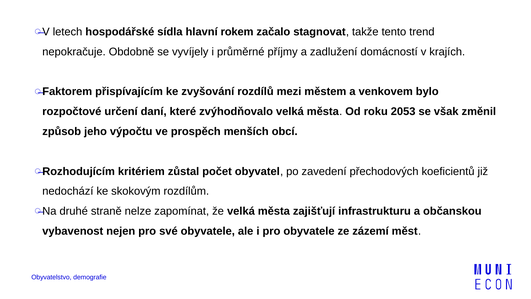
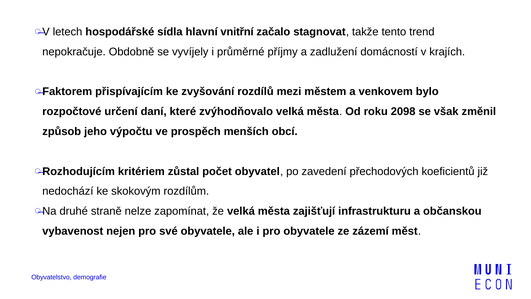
rokem: rokem -> vnitřní
2053: 2053 -> 2098
